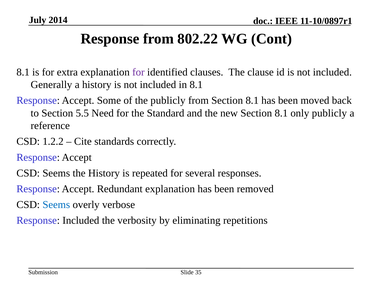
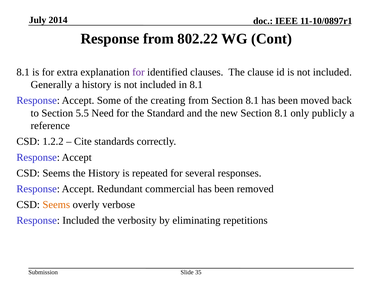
the publicly: publicly -> creating
Redundant explanation: explanation -> commercial
Seems at (56, 205) colour: blue -> orange
